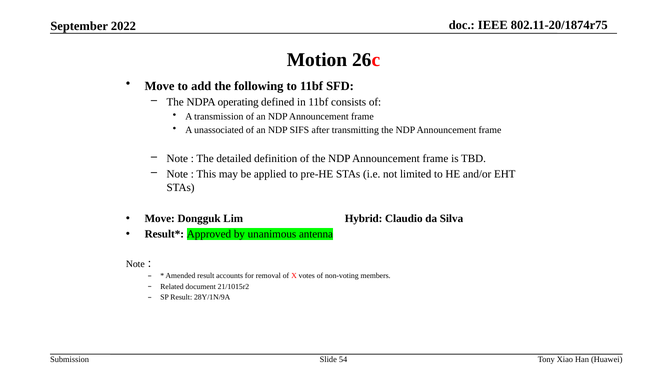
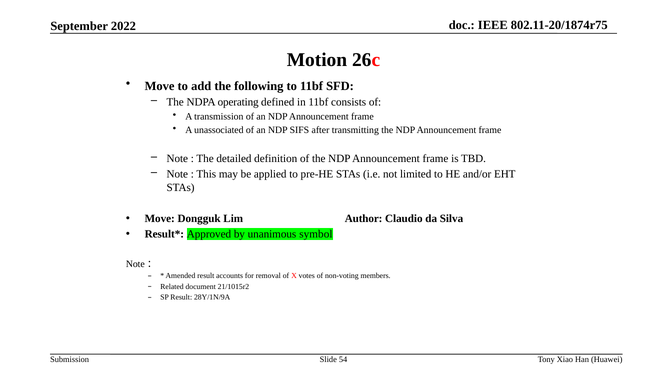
Hybrid: Hybrid -> Author
antenna: antenna -> symbol
